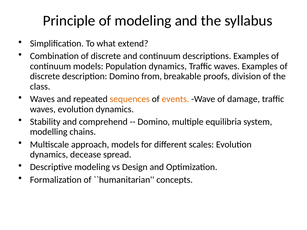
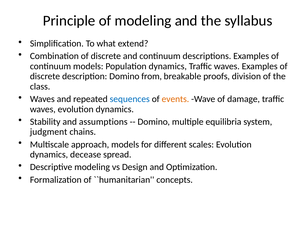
sequences colour: orange -> blue
comprehend: comprehend -> assumptions
modelling: modelling -> judgment
